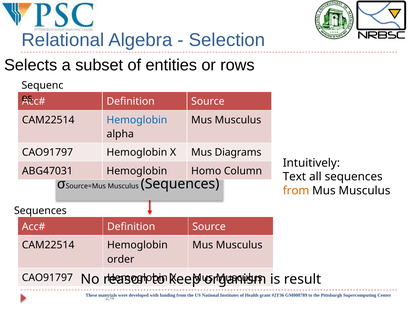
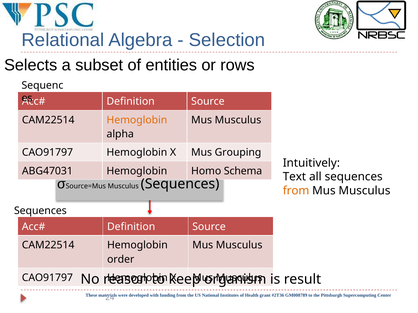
Hemoglobin at (137, 120) colour: blue -> orange
Diagrams: Diagrams -> Grouping
Column: Column -> Schema
